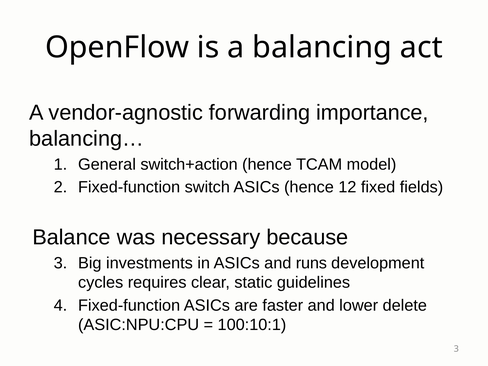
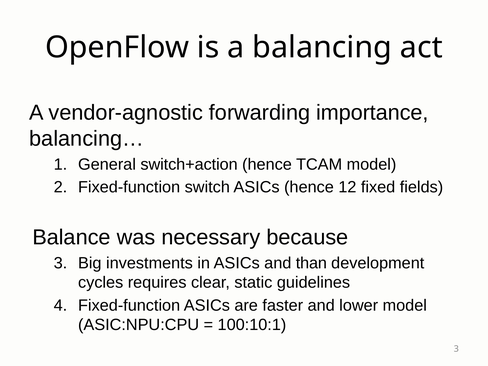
runs: runs -> than
lower delete: delete -> model
